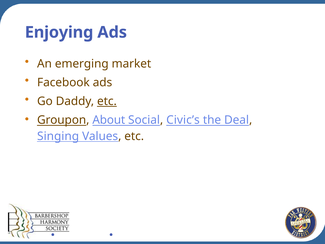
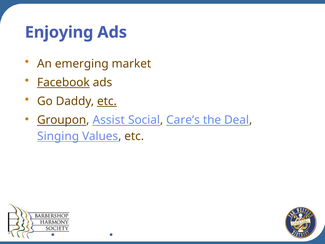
Facebook underline: none -> present
About: About -> Assist
Civic’s: Civic’s -> Care’s
